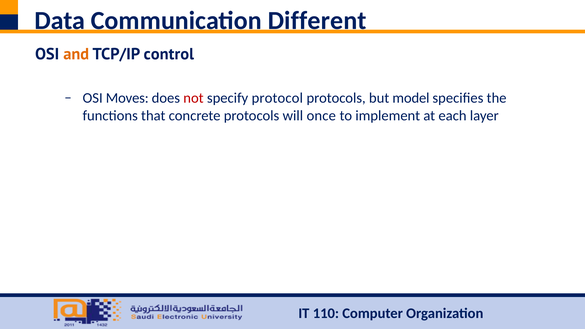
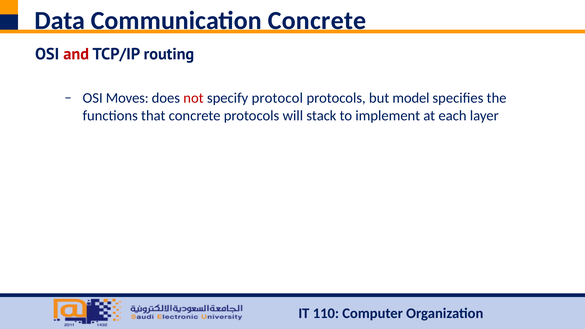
Communication Different: Different -> Concrete
and colour: orange -> red
control: control -> routing
once: once -> stack
